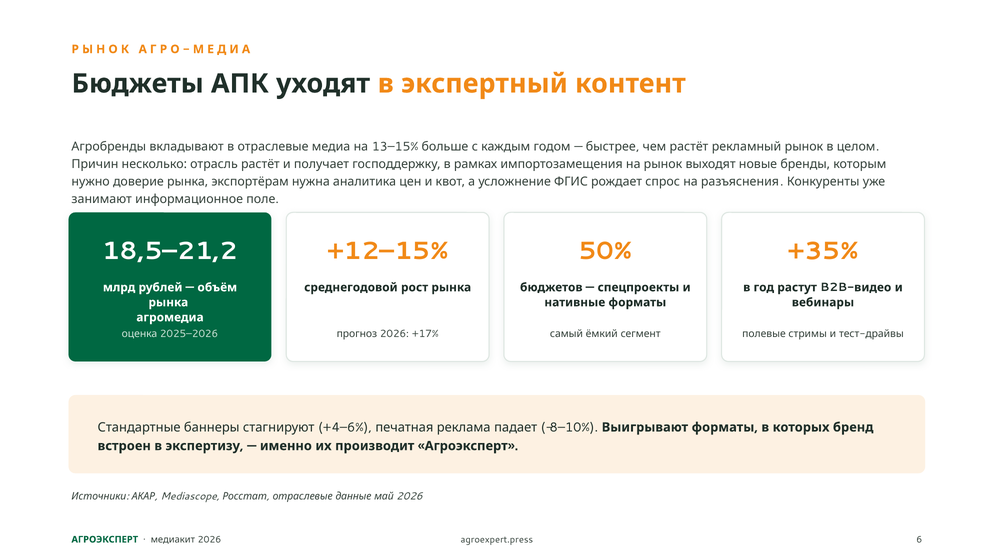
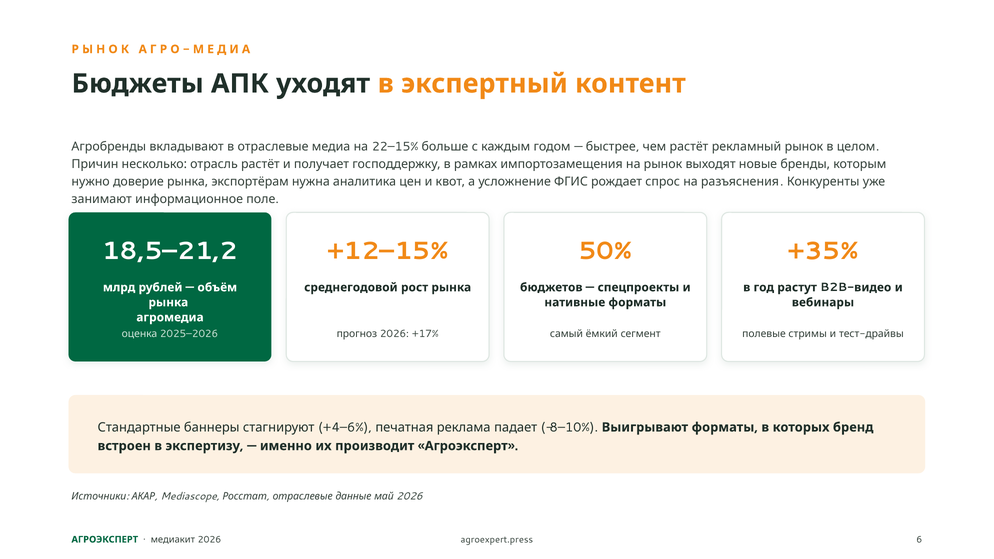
13–15%: 13–15% -> 22–15%
